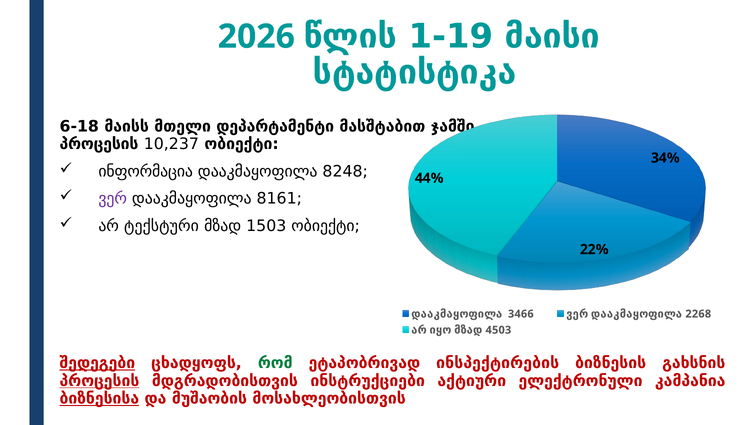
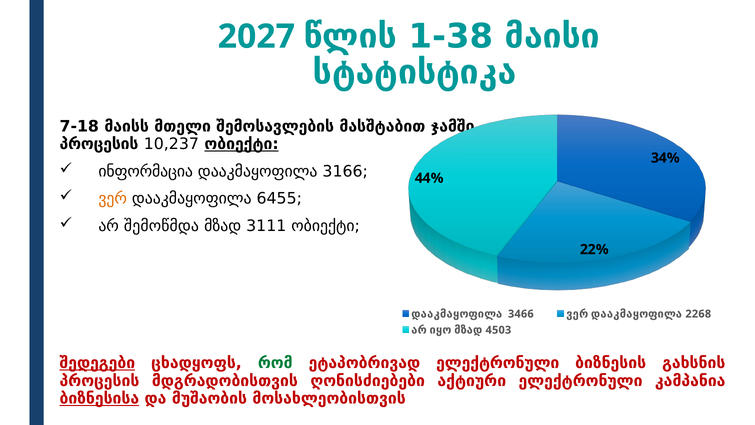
2026: 2026 -> 2027
1-19: 1-19 -> 1-38
6-18: 6-18 -> 7-18
დეპარტამენტი: დეპარტამენტი -> შემოსავლების
ობიექტი at (242, 144) underline: none -> present
8248: 8248 -> 3166
ვერ colour: purple -> orange
8161: 8161 -> 6455
ტექსტური: ტექსტური -> შემოწმდა
1503: 1503 -> 3111
ეტაპობრივად ინსპექტირების: ინსპექტირების -> ელექტრონული
პროცესის at (99, 381) underline: present -> none
ინსტრუქციები: ინსტრუქციები -> ღონისძიებები
